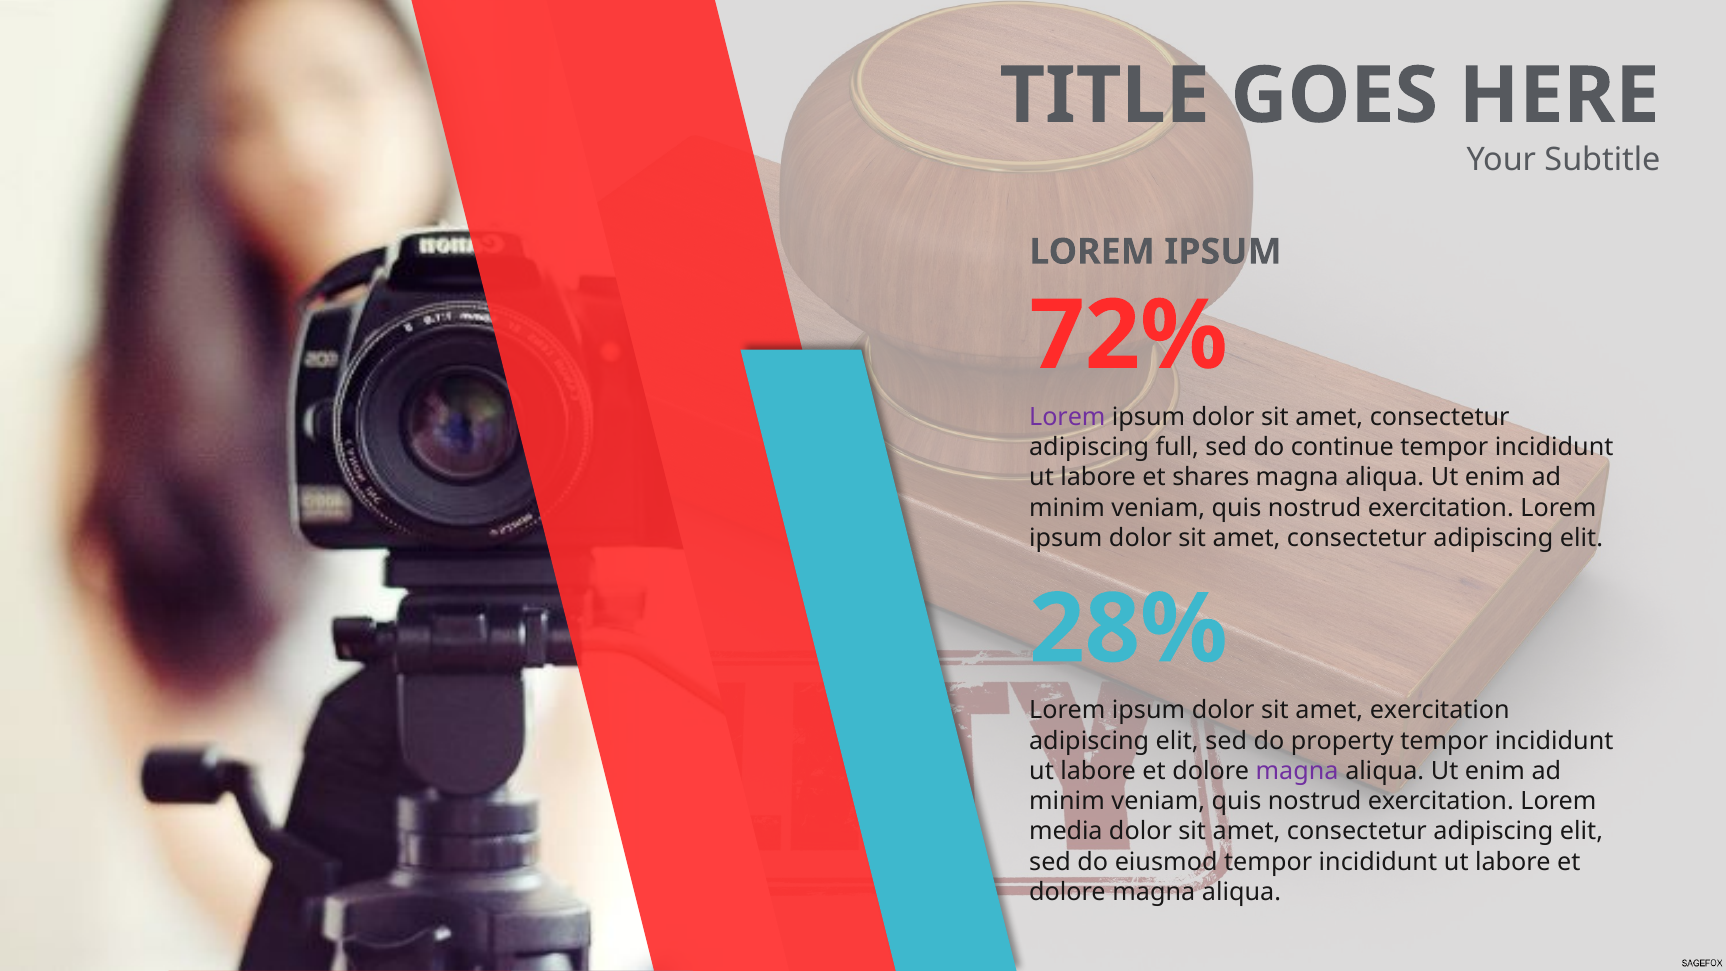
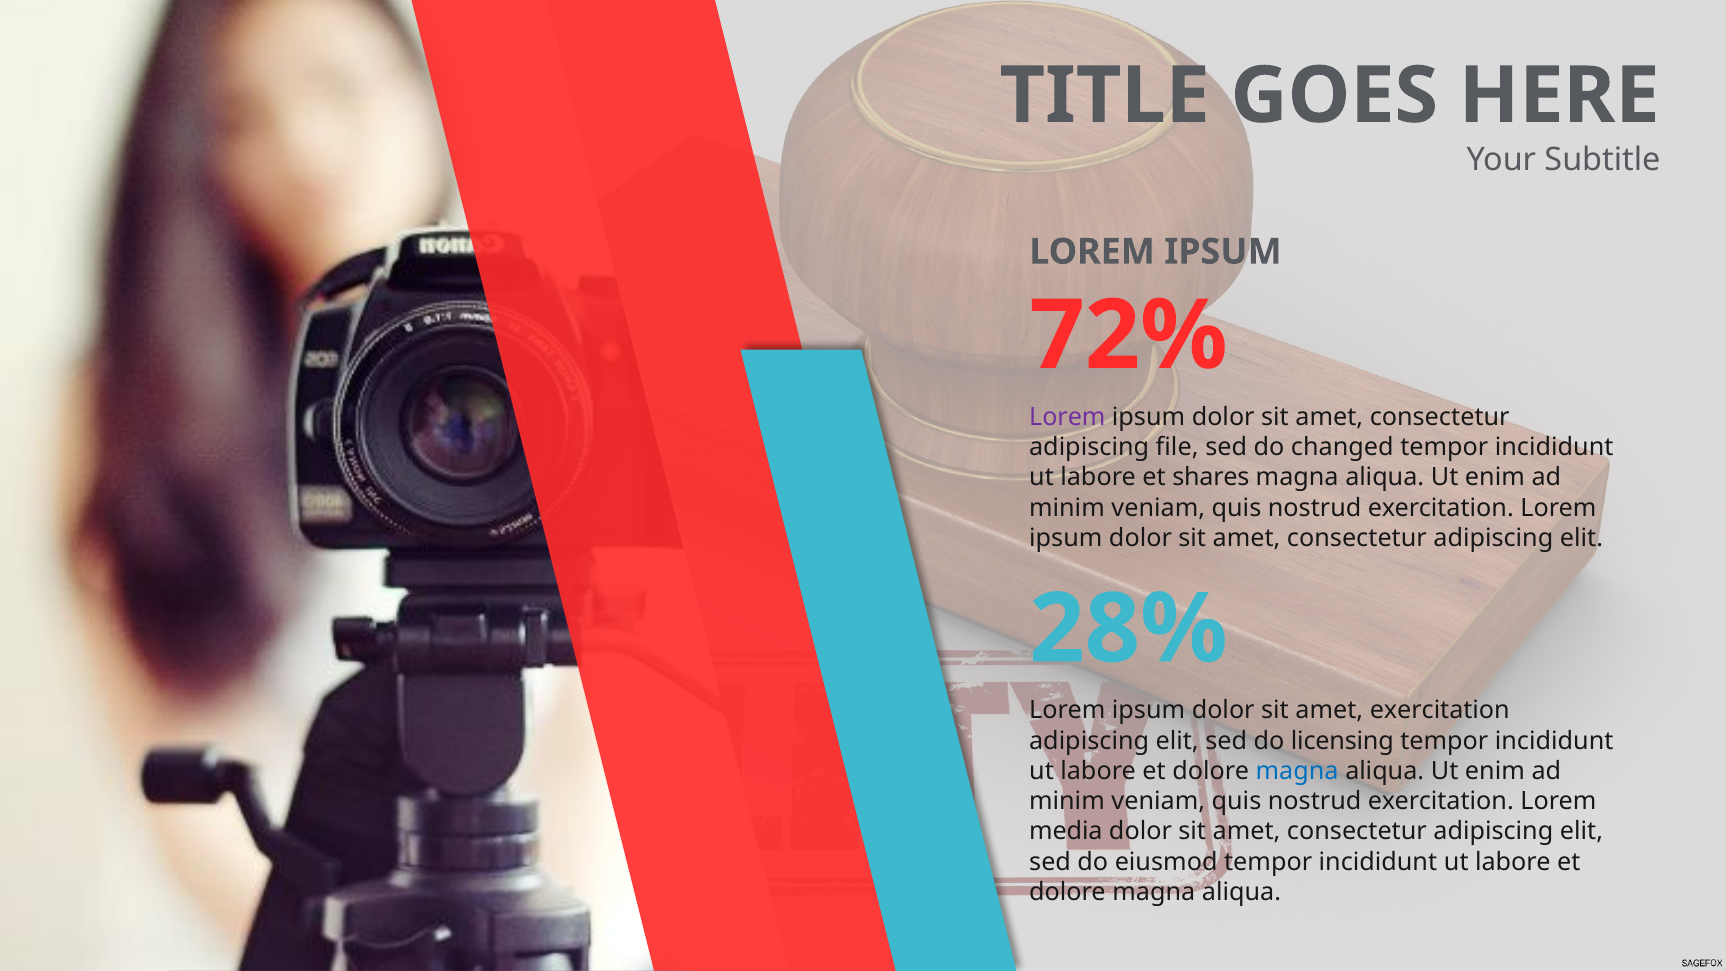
full: full -> file
continue: continue -> changed
property: property -> licensing
magna at (1297, 771) colour: purple -> blue
